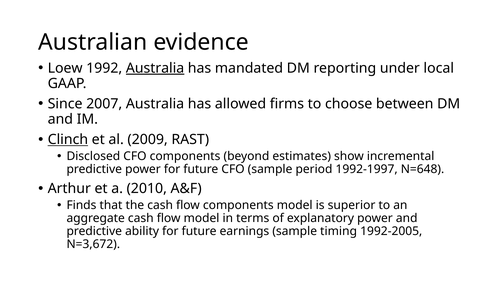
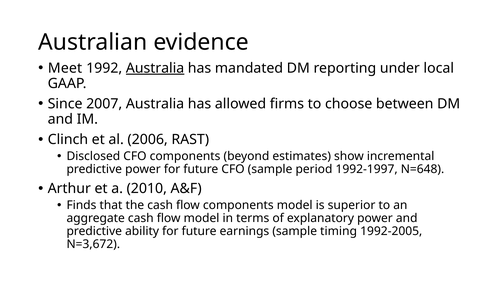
Loew: Loew -> Meet
Clinch underline: present -> none
2009: 2009 -> 2006
